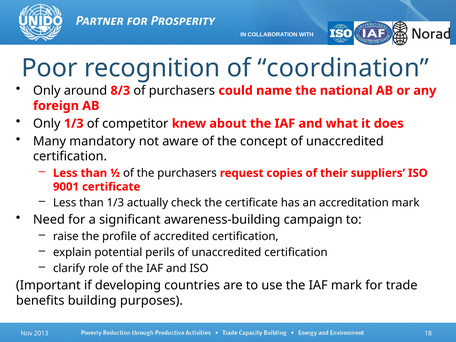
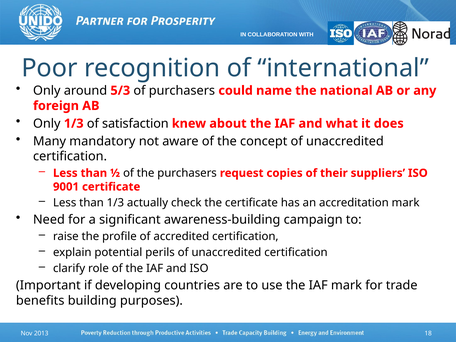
coordination: coordination -> international
8/3: 8/3 -> 5/3
competitor: competitor -> satisfaction
